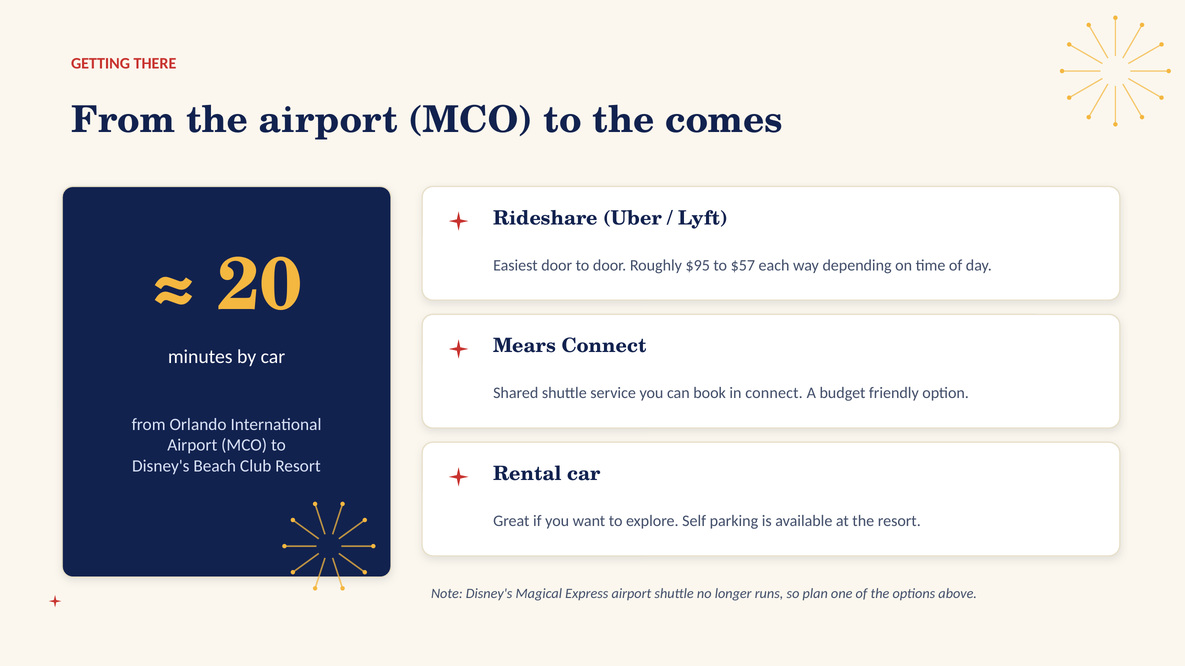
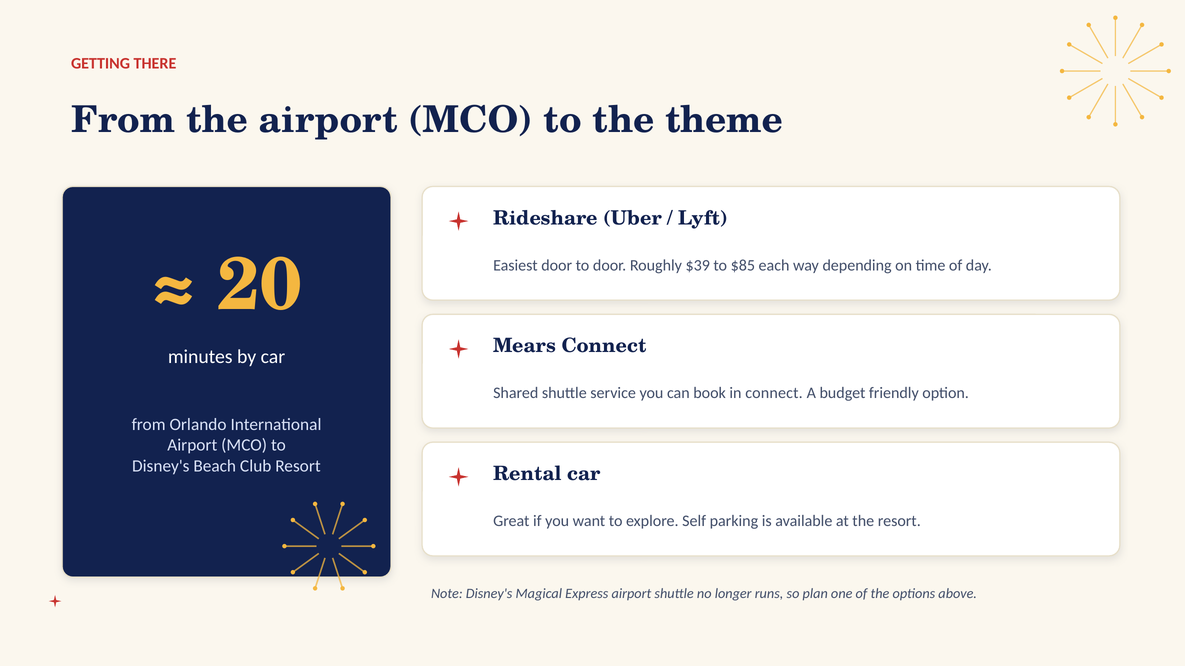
comes: comes -> theme
$95: $95 -> $39
$57: $57 -> $85
